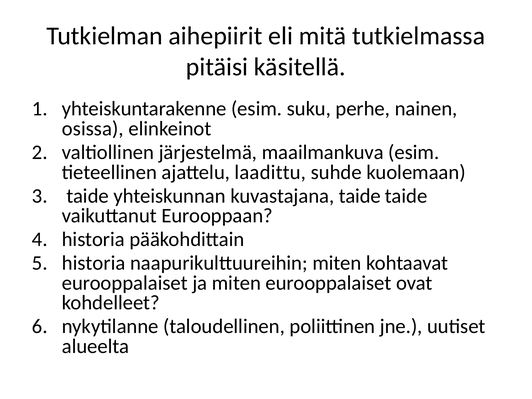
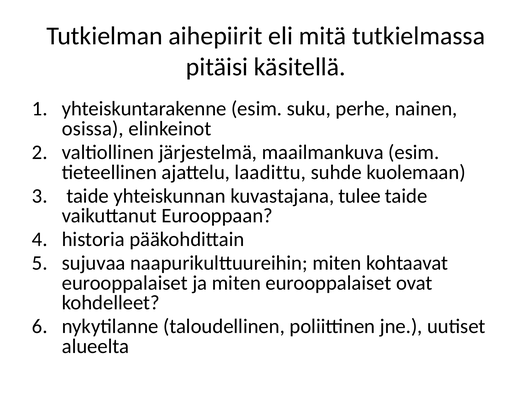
kuvastajana taide: taide -> tulee
historia at (94, 263): historia -> sujuvaa
